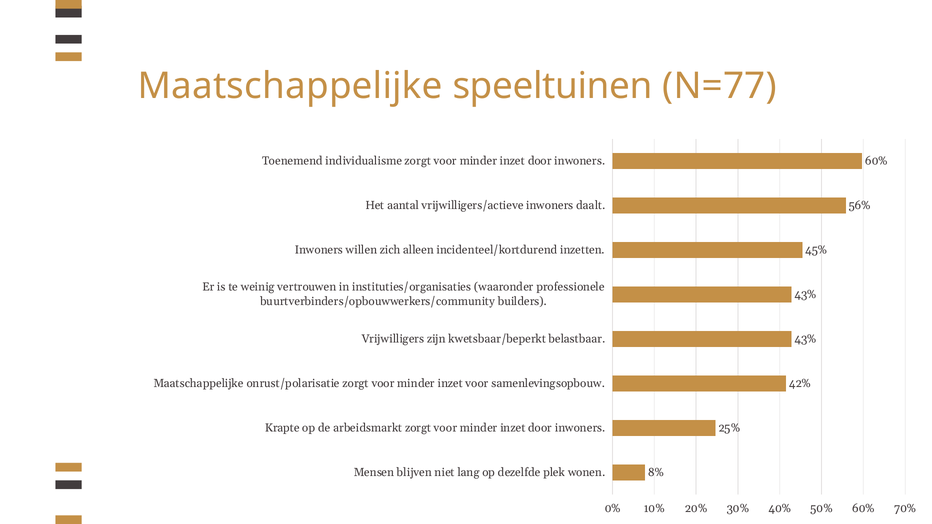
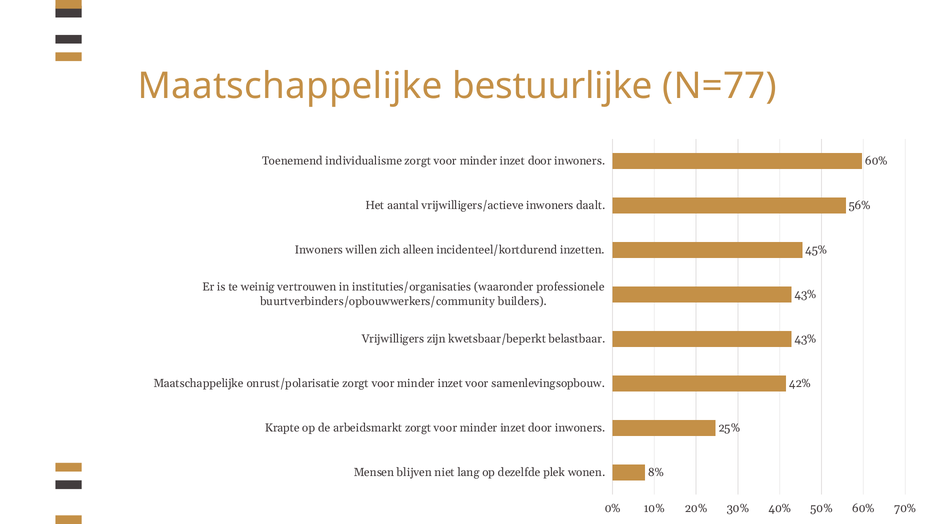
speeltuinen: speeltuinen -> bestuurlijke
